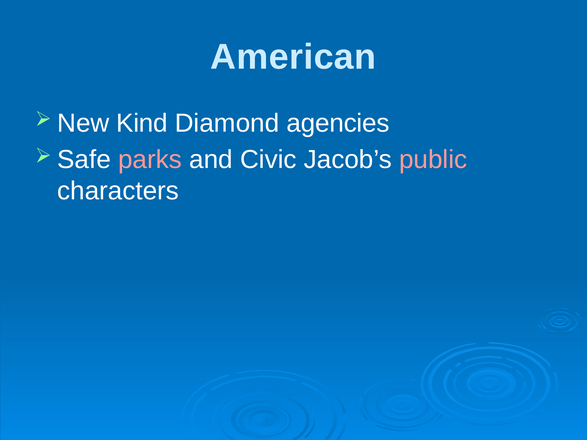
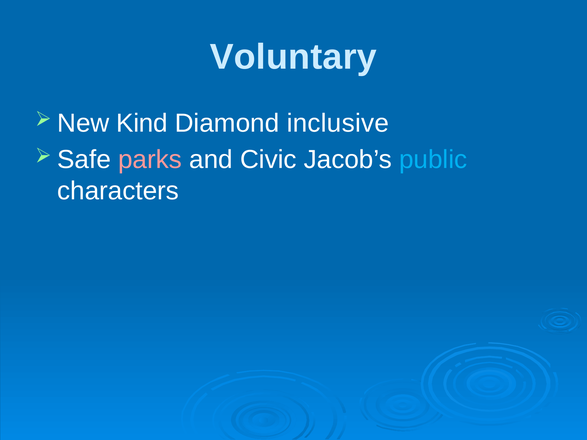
American: American -> Voluntary
agencies: agencies -> inclusive
public colour: pink -> light blue
